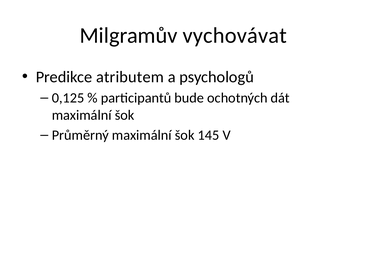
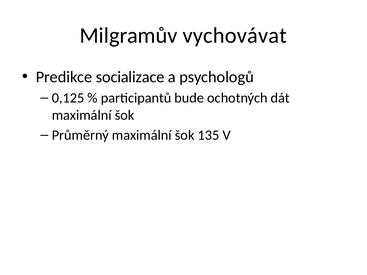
atributem: atributem -> socializace
145: 145 -> 135
